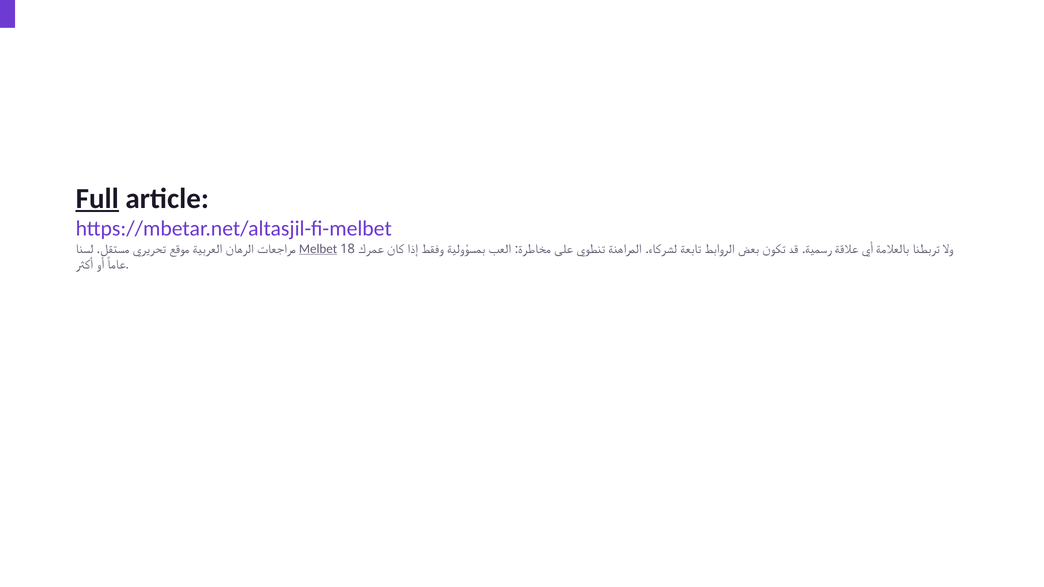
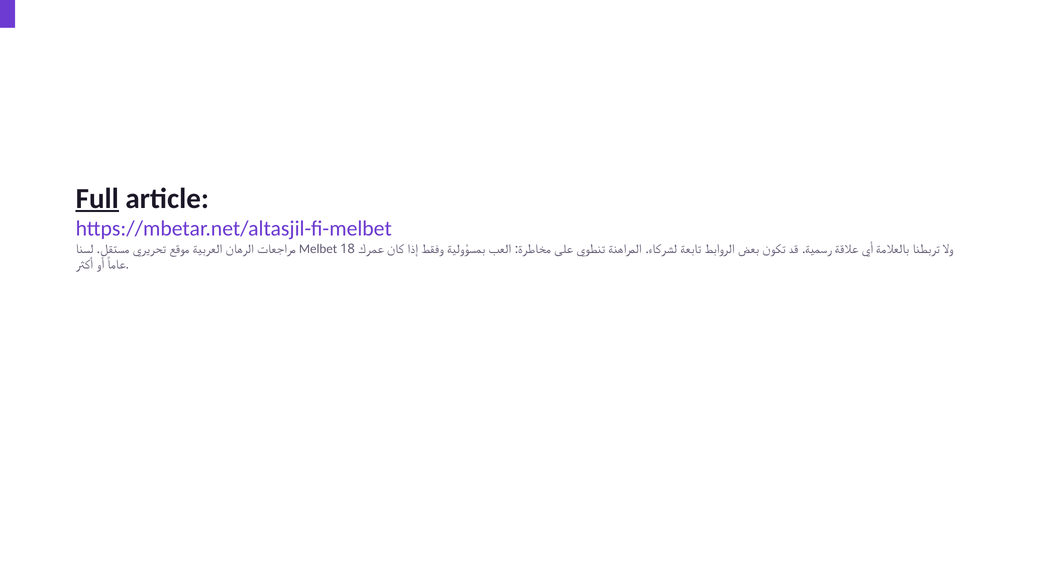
Melbet underline: present -> none
